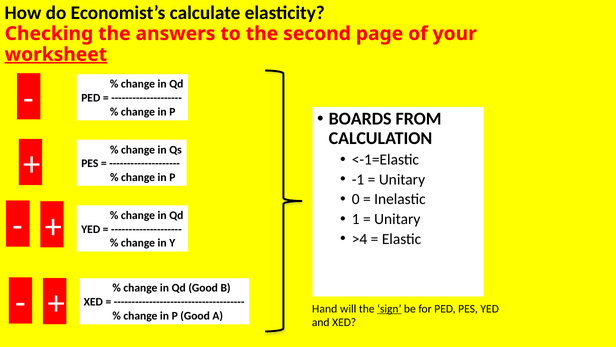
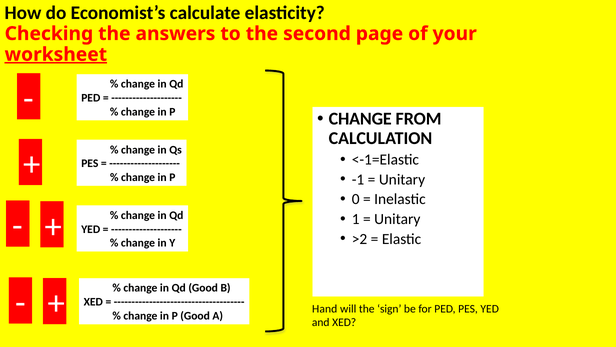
BOARDS at (360, 119): BOARDS -> CHANGE
>4: >4 -> >2
sign underline: present -> none
